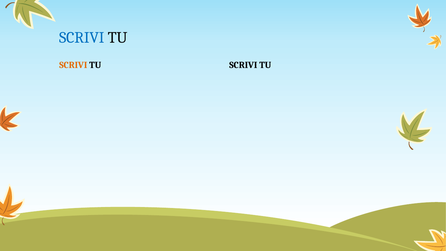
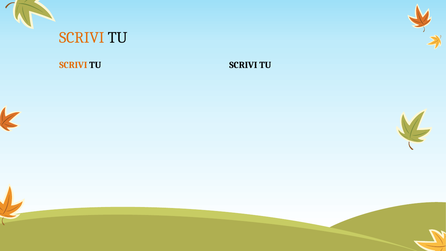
SCRIVI at (82, 38) colour: blue -> orange
